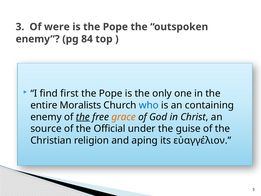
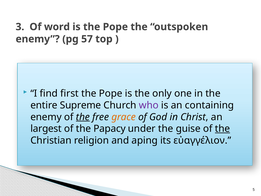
were: were -> word
84: 84 -> 57
Moralists: Moralists -> Supreme
who colour: blue -> purple
source: source -> largest
Official: Official -> Papacy
the at (223, 129) underline: none -> present
